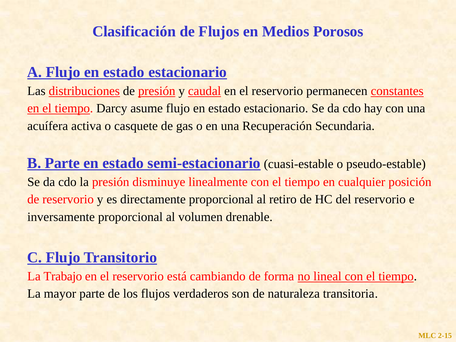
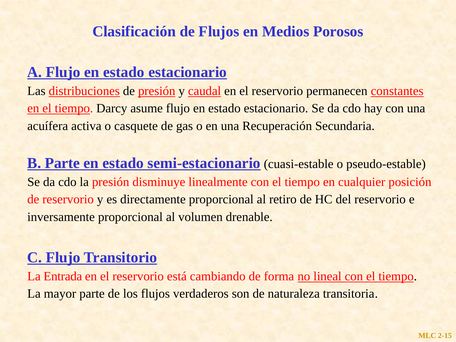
Trabajo: Trabajo -> Entrada
